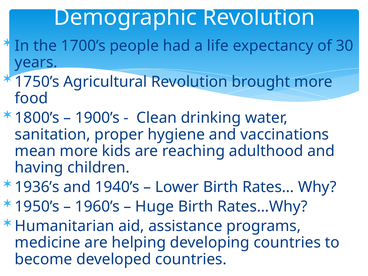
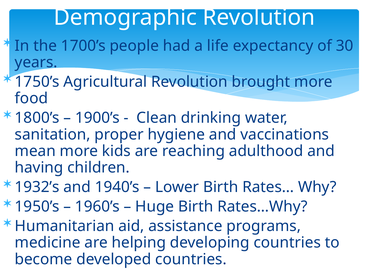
1936’s: 1936’s -> 1932’s
